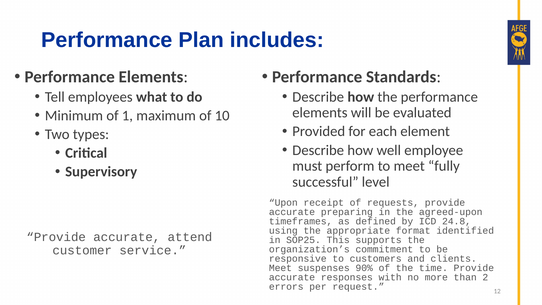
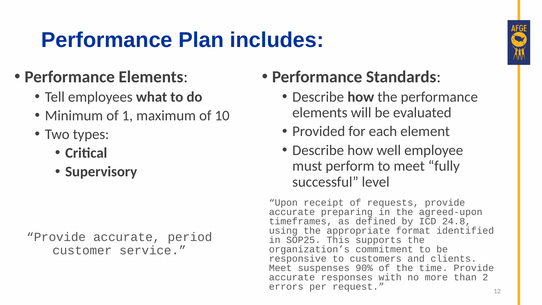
attend: attend -> period
